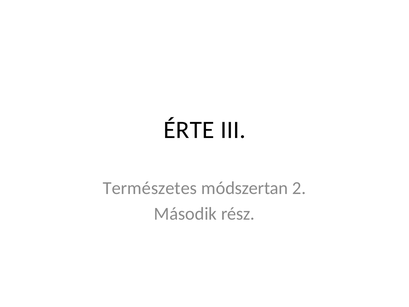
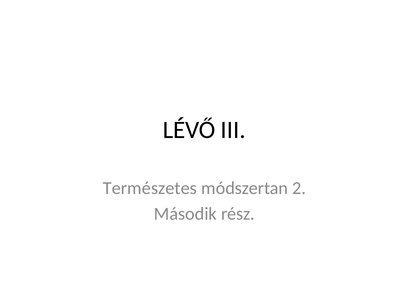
ÉRTE: ÉRTE -> LÉVŐ
